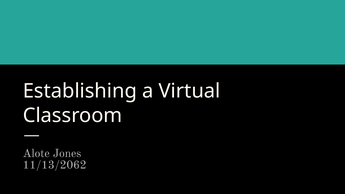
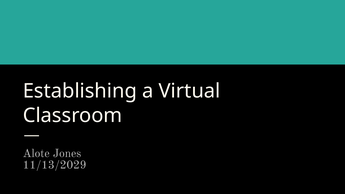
11/13/2062: 11/13/2062 -> 11/13/2029
